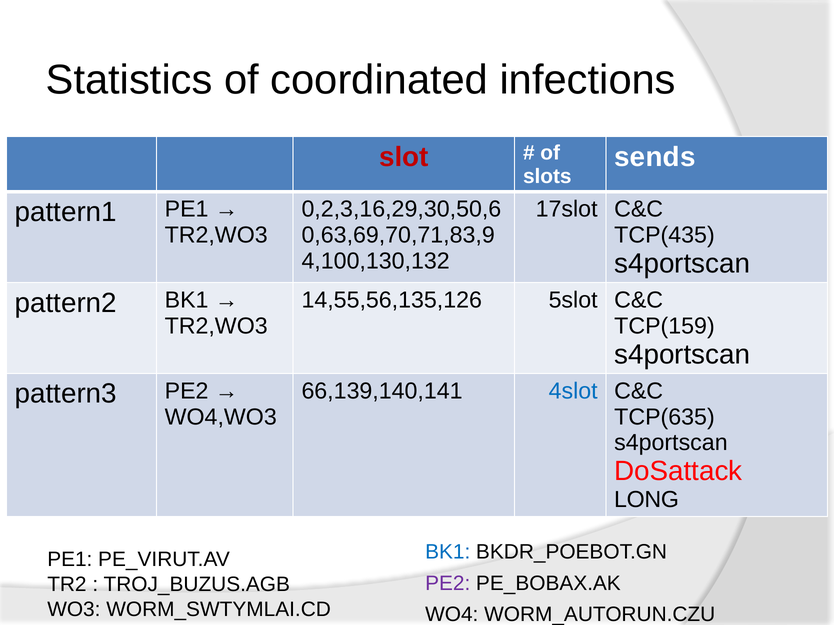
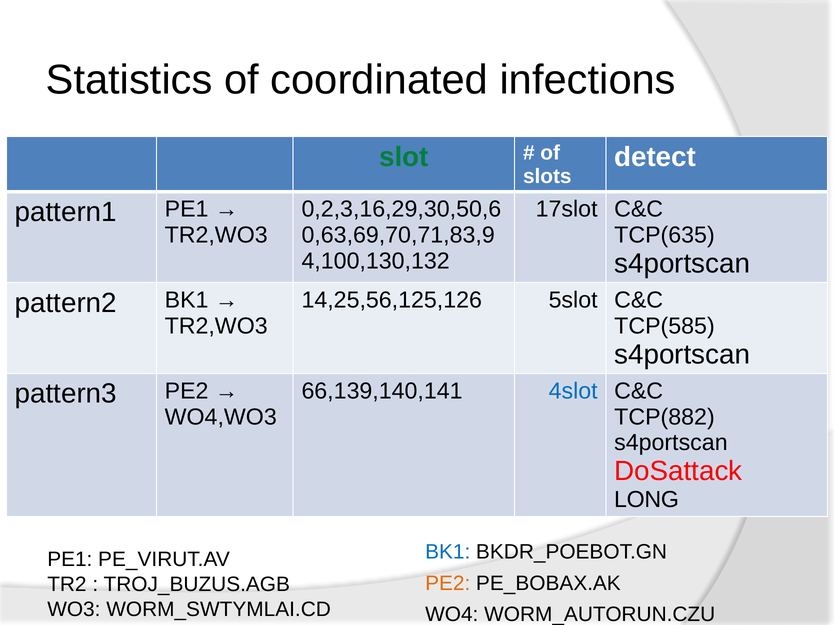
slot colour: red -> green
sends: sends -> detect
TCP(435: TCP(435 -> TCP(635
14,55,56,135,126: 14,55,56,135,126 -> 14,25,56,125,126
TCP(159: TCP(159 -> TCP(585
TCP(635: TCP(635 -> TCP(882
PE2 at (448, 584) colour: purple -> orange
